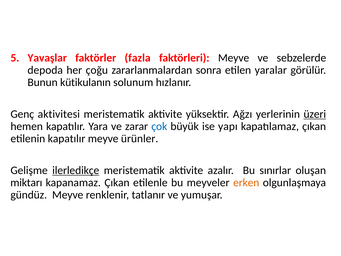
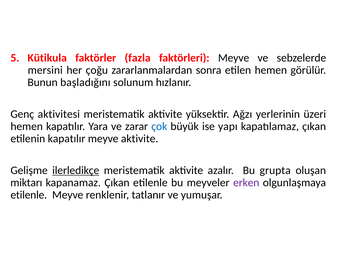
Yavaşlar: Yavaşlar -> Kütikula
depoda: depoda -> mersini
etilen yaralar: yaralar -> hemen
kütikulanın: kütikulanın -> başladığını
üzeri underline: present -> none
meyve ürünler: ürünler -> aktivite
sınırlar: sınırlar -> grupta
erken colour: orange -> purple
gündüz at (29, 195): gündüz -> etilenle
